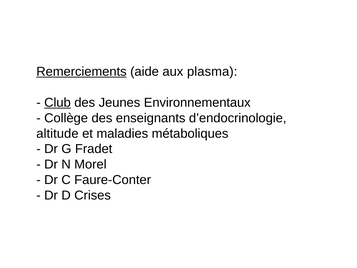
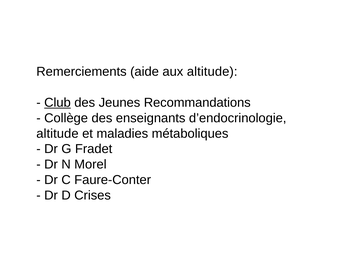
Remerciements underline: present -> none
aux plasma: plasma -> altitude
Environnementaux: Environnementaux -> Recommandations
